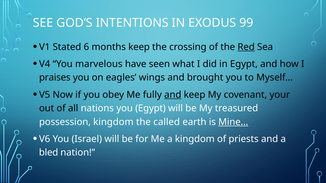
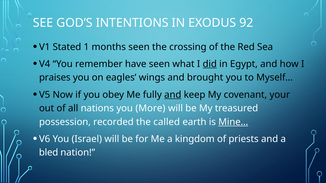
99: 99 -> 92
6: 6 -> 1
months keep: keep -> seen
Red underline: present -> none
marvelous: marvelous -> remember
did underline: none -> present
you Egypt: Egypt -> More
possession kingdom: kingdom -> recorded
